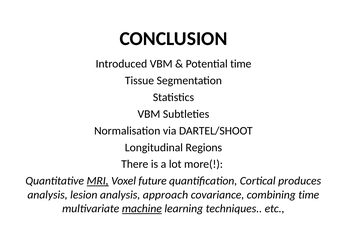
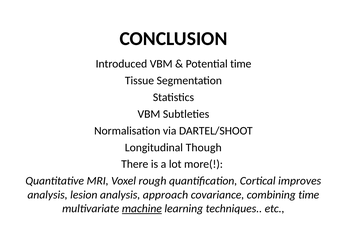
Regions: Regions -> Though
MRI underline: present -> none
future: future -> rough
produces: produces -> improves
